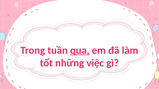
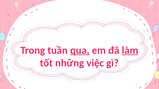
làm underline: none -> present
